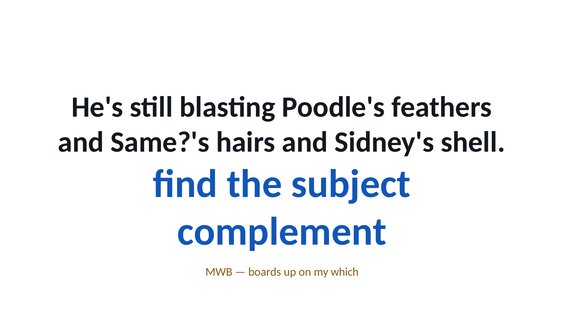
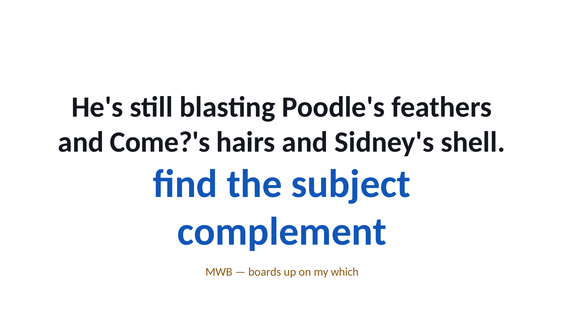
Same?'s: Same?'s -> Come?'s
